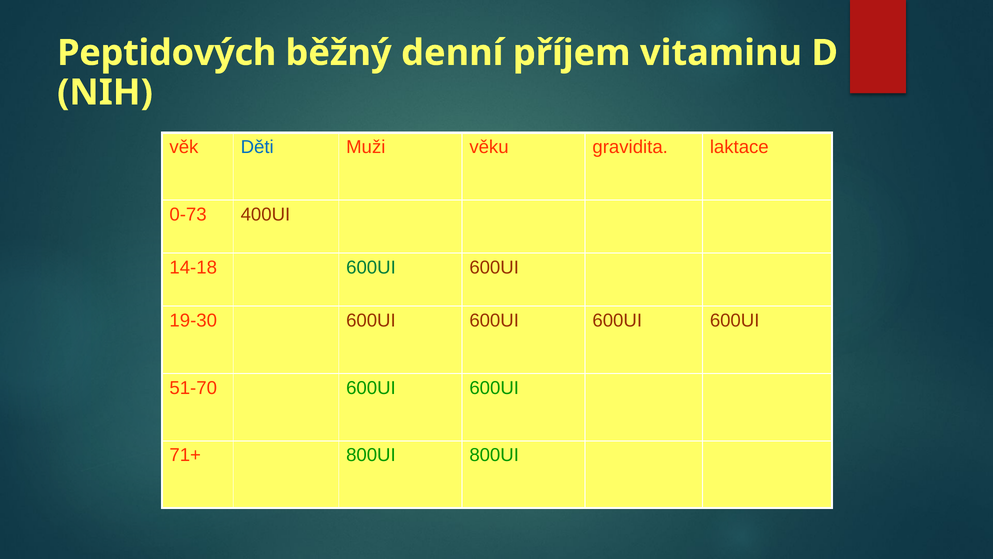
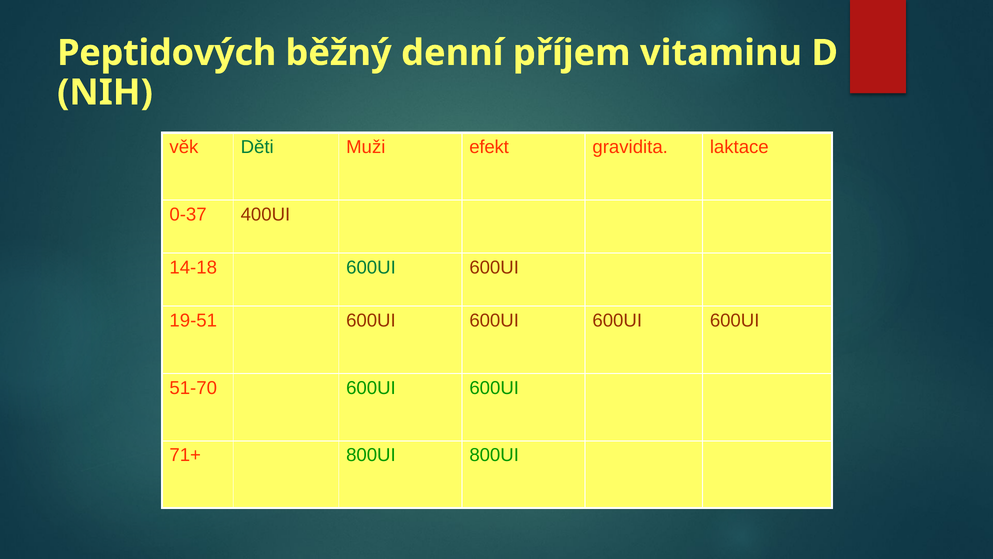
Děti colour: blue -> green
věku: věku -> efekt
0-73: 0-73 -> 0-37
19-30: 19-30 -> 19-51
